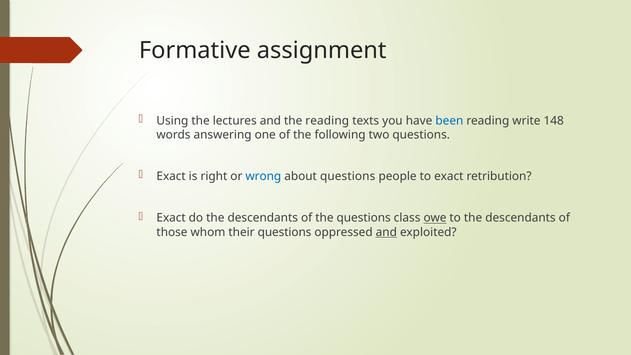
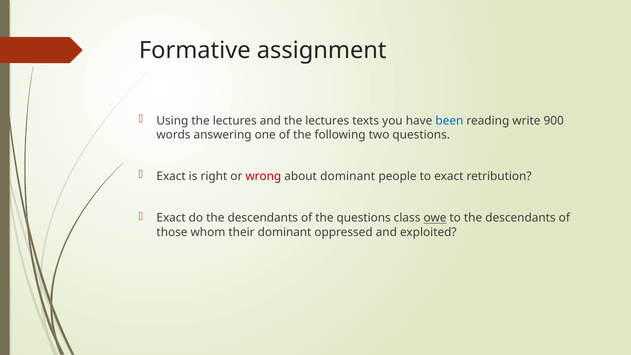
and the reading: reading -> lectures
148: 148 -> 900
wrong colour: blue -> red
about questions: questions -> dominant
their questions: questions -> dominant
and at (386, 232) underline: present -> none
